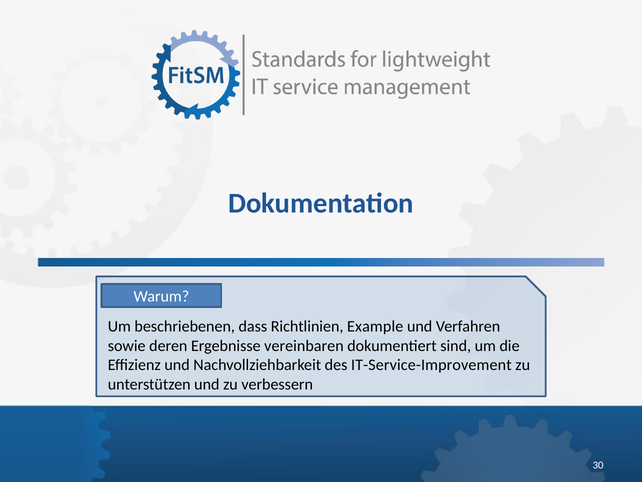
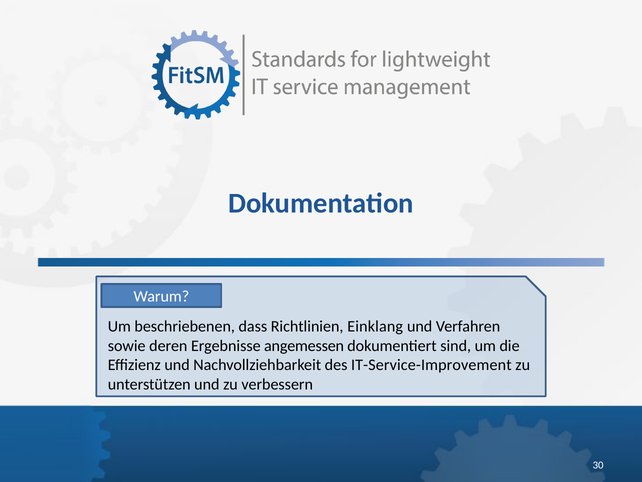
Example: Example -> Einklang
vereinbaren: vereinbaren -> angemessen
